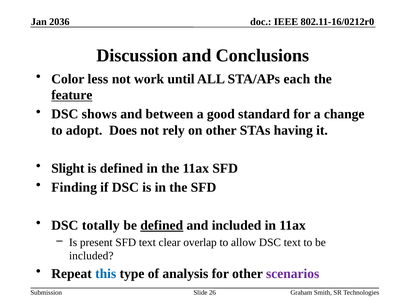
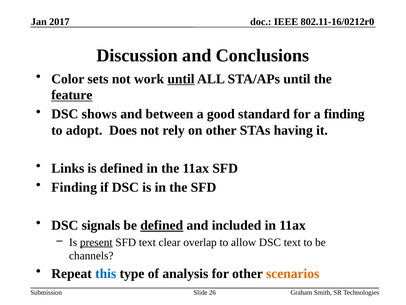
2036: 2036 -> 2017
less: less -> sets
until at (181, 79) underline: none -> present
STA/APs each: each -> until
a change: change -> finding
Slight: Slight -> Links
totally: totally -> signals
present underline: none -> present
included at (91, 255): included -> channels
scenarios colour: purple -> orange
